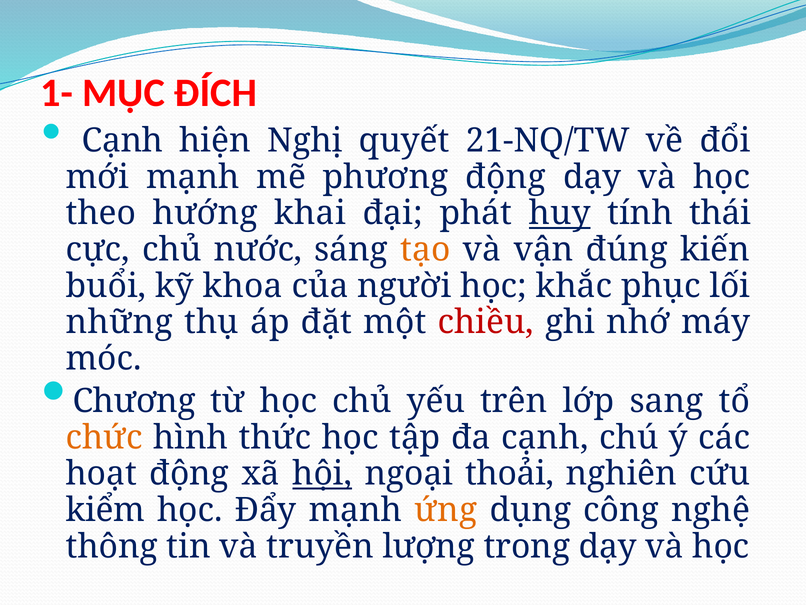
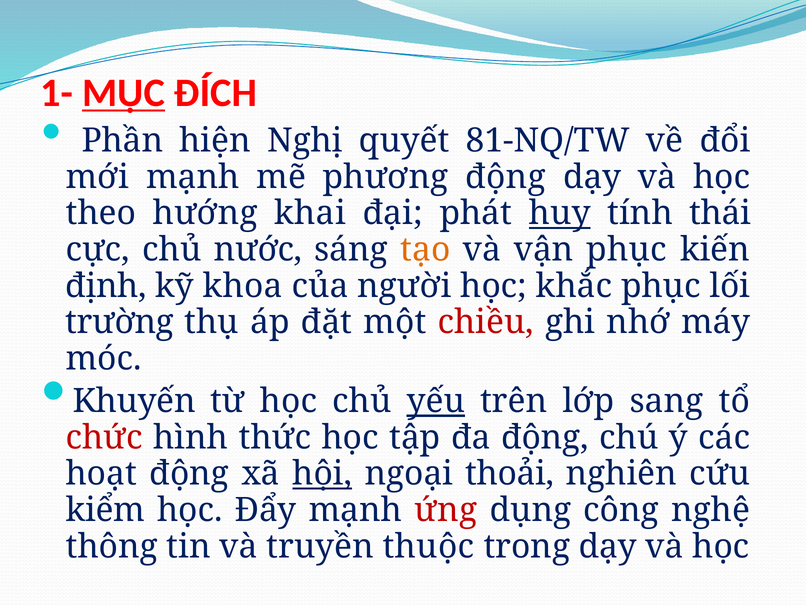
MỤC underline: none -> present
Cạnh at (123, 141): Cạnh -> Phần
21-NQ/TW: 21-NQ/TW -> 81-NQ/TW
vận đúng: đúng -> phục
buổi: buổi -> định
những: những -> trường
Chương: Chương -> Khuyến
yếu underline: none -> present
chức colour: orange -> red
đa cạnh: cạnh -> động
ứng colour: orange -> red
lượng: lượng -> thuộc
